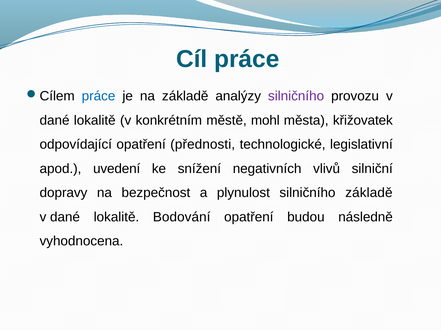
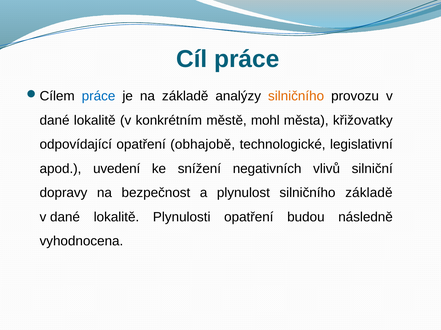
silničního at (296, 96) colour: purple -> orange
křižovatek: křižovatek -> křižovatky
přednosti: přednosti -> obhajobě
Bodování: Bodování -> Plynulosti
